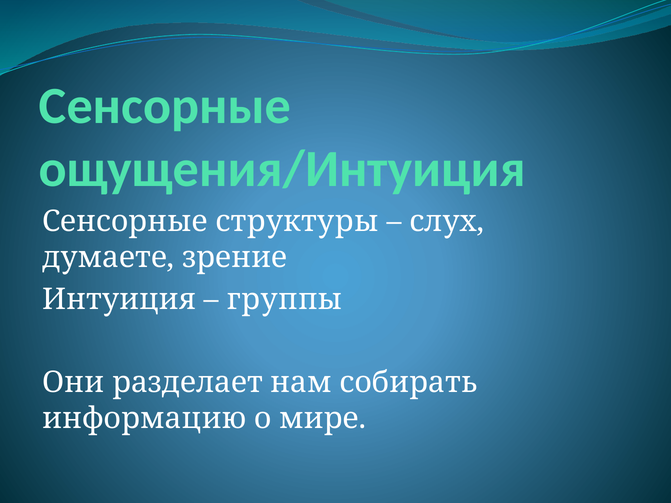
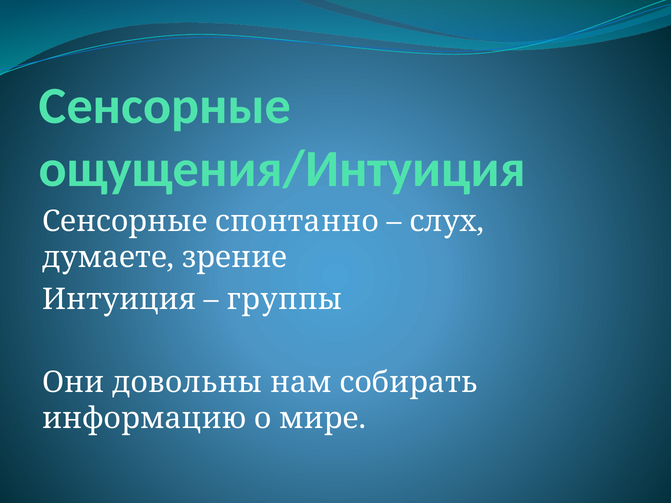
структуры: структуры -> спонтанно
разделает: разделает -> довольны
